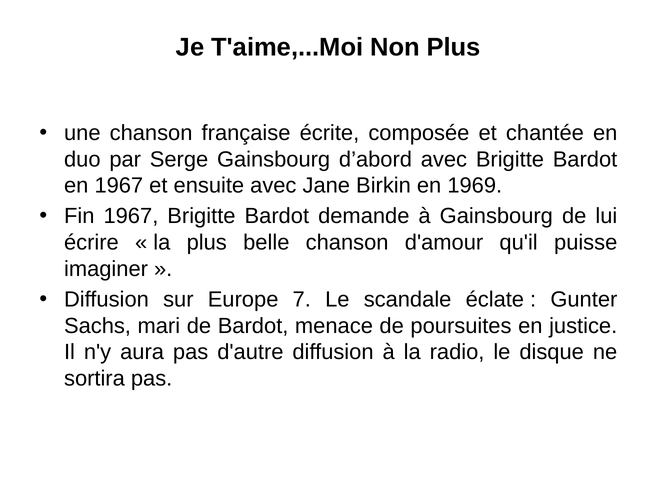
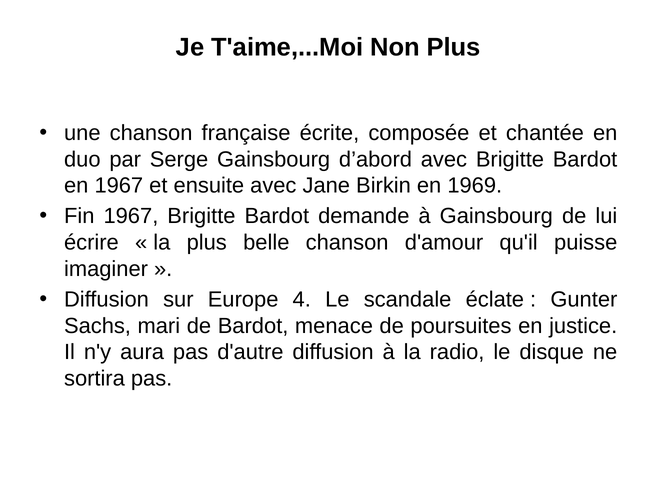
7: 7 -> 4
